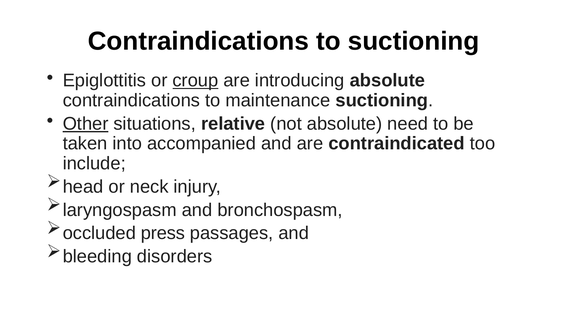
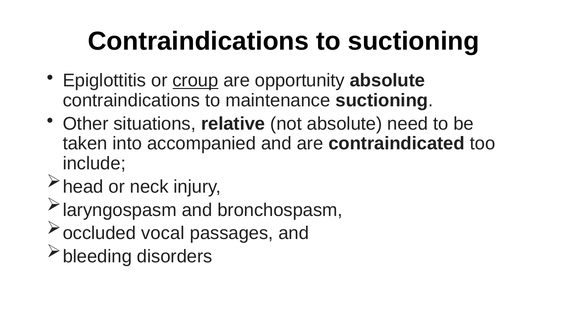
introducing: introducing -> opportunity
Other underline: present -> none
press: press -> vocal
